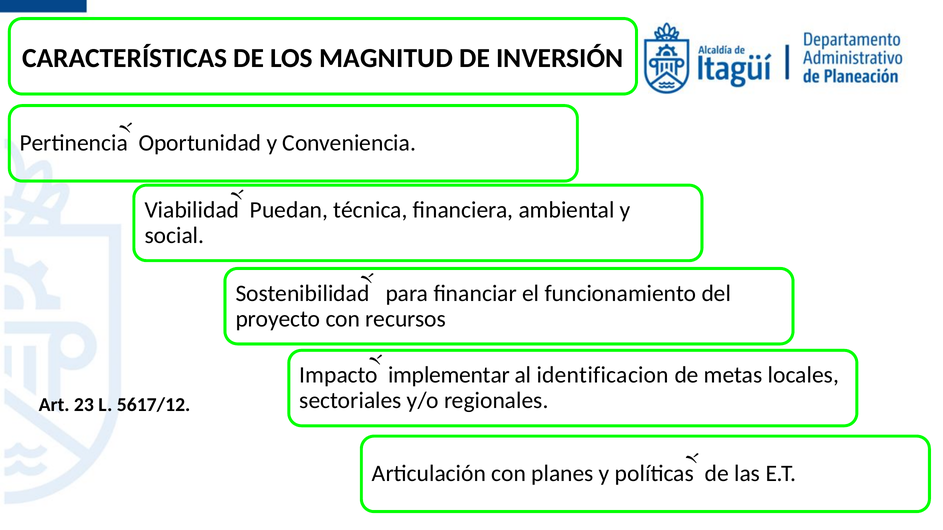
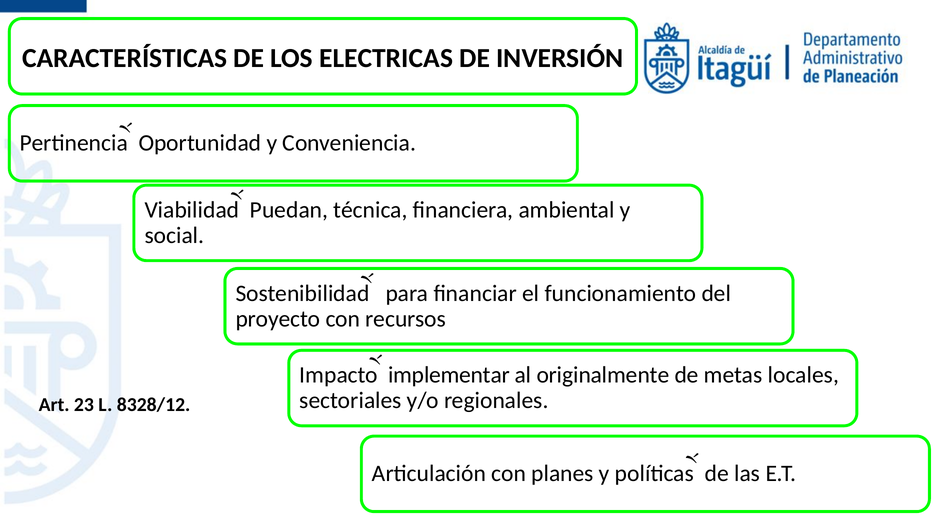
MAGNITUD: MAGNITUD -> ELECTRICAS
identificacion: identificacion -> originalmente
5617/12: 5617/12 -> 8328/12
